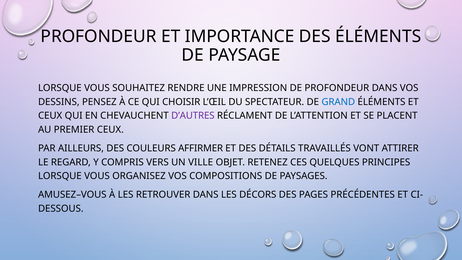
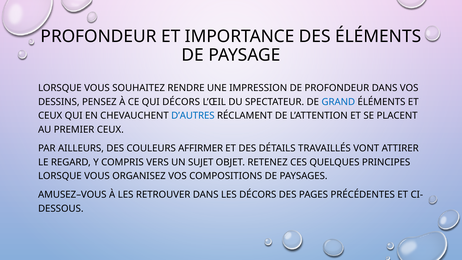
QUI CHOISIR: CHOISIR -> DÉCORS
D’AUTRES colour: purple -> blue
VILLE: VILLE -> SUJET
